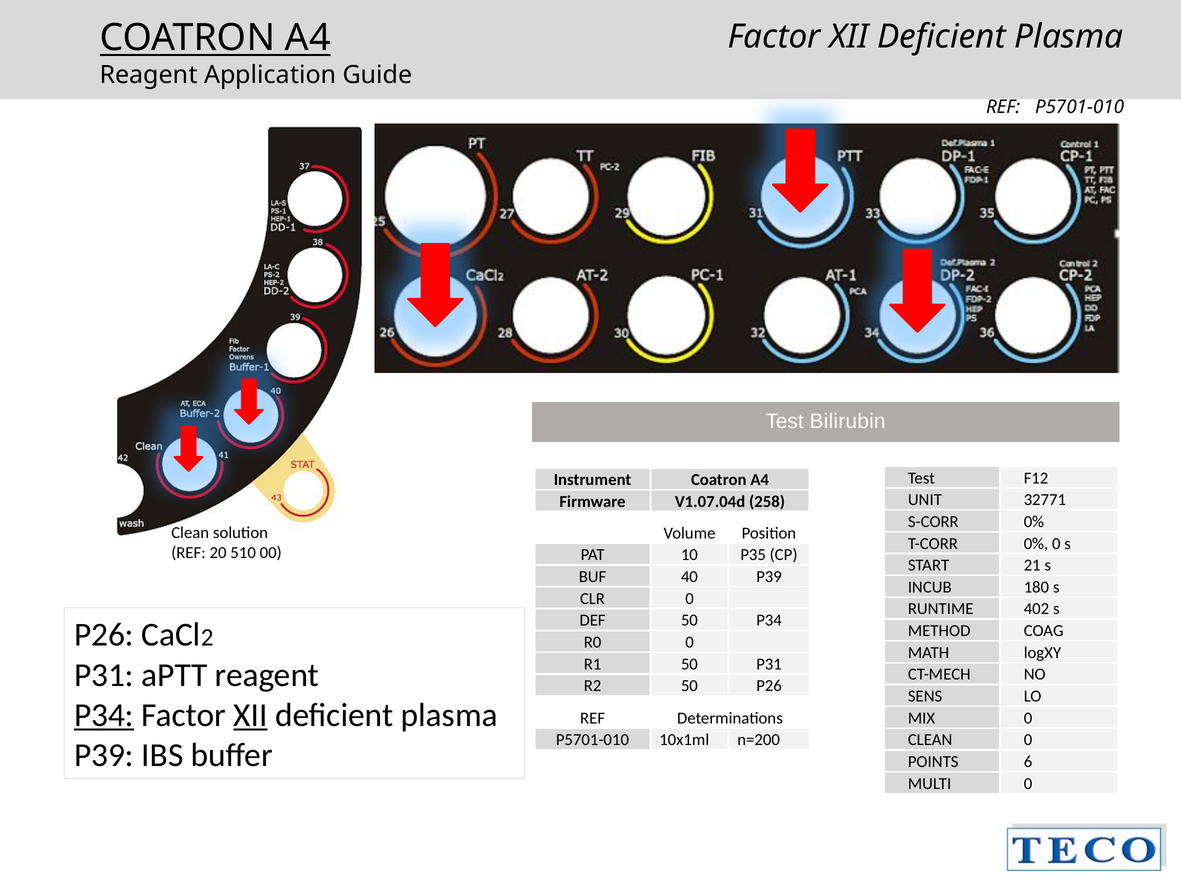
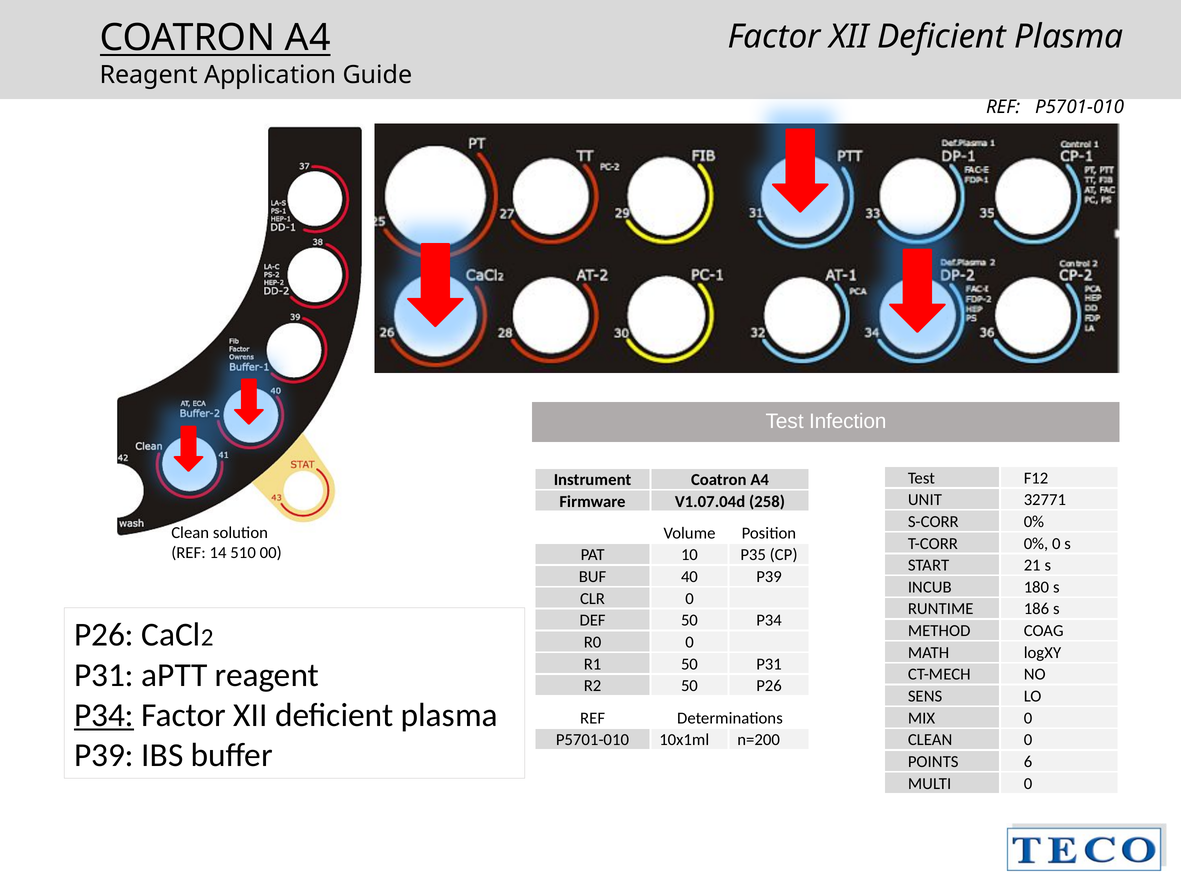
Bilirubin: Bilirubin -> Infection
20: 20 -> 14
402: 402 -> 186
XII at (251, 715) underline: present -> none
